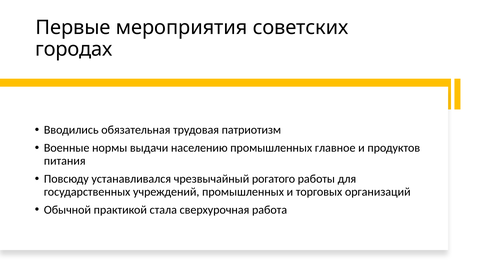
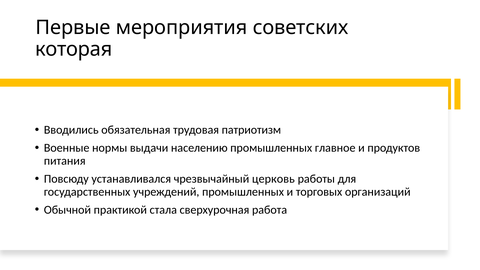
городах: городах -> которая
рогатого: рогатого -> церковь
